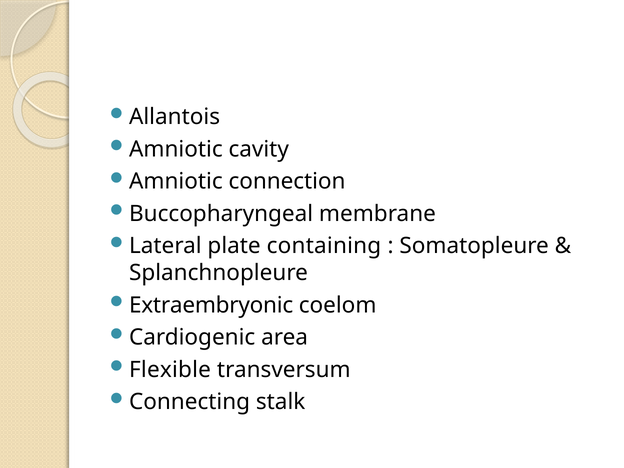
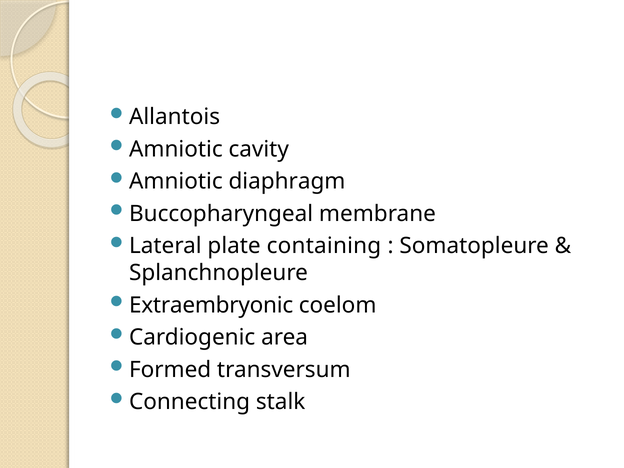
connection: connection -> diaphragm
Flexible: Flexible -> Formed
